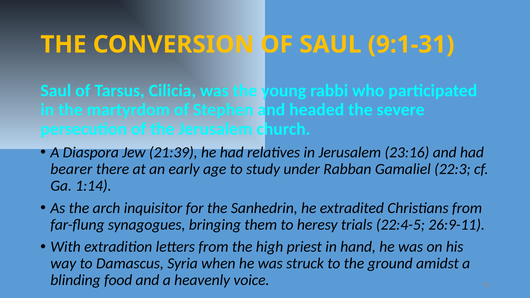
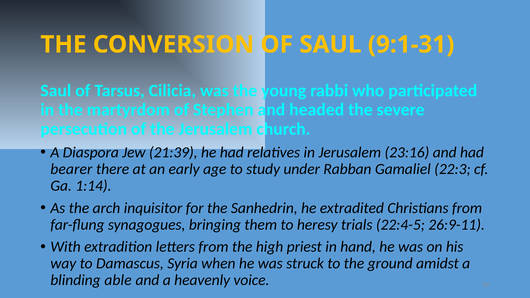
food: food -> able
